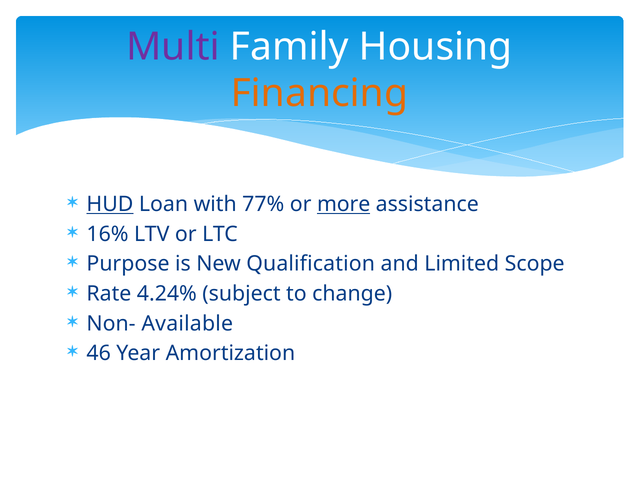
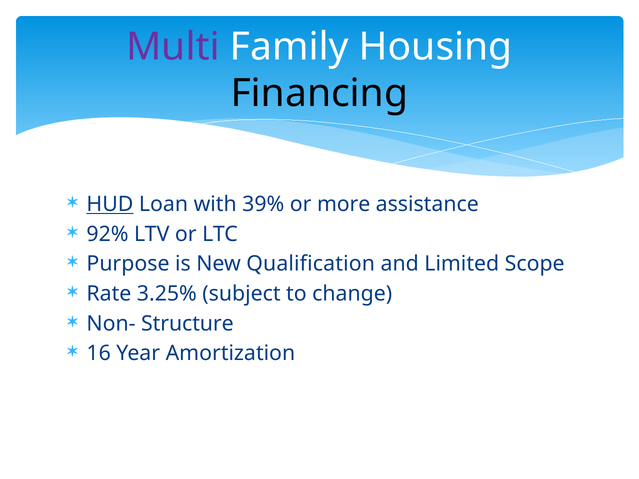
Financing colour: orange -> black
77%: 77% -> 39%
more underline: present -> none
16%: 16% -> 92%
4.24%: 4.24% -> 3.25%
Available: Available -> Structure
46: 46 -> 16
